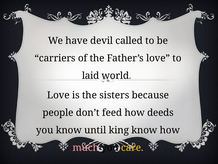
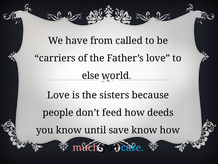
devil: devil -> from
laid: laid -> else
king: king -> save
care colour: yellow -> light blue
